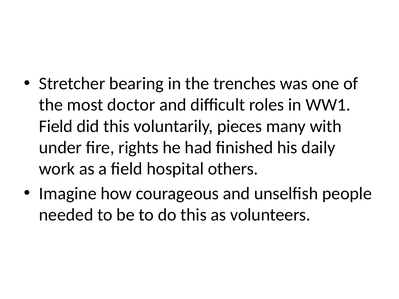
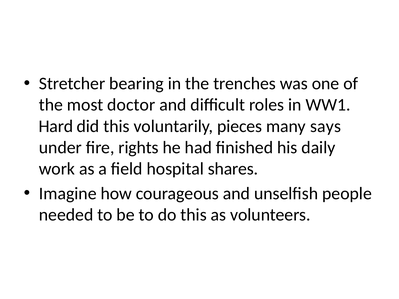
Field at (56, 126): Field -> Hard
with: with -> says
others: others -> shares
